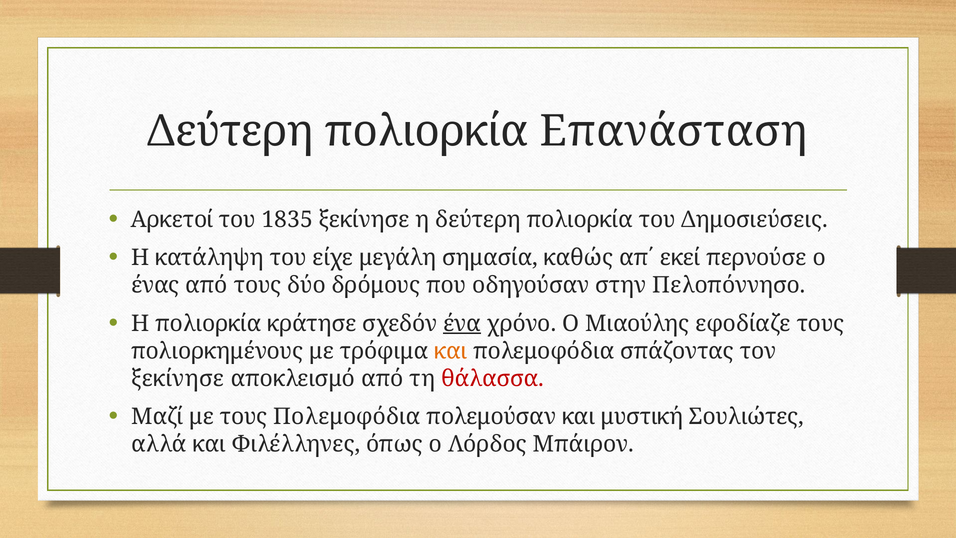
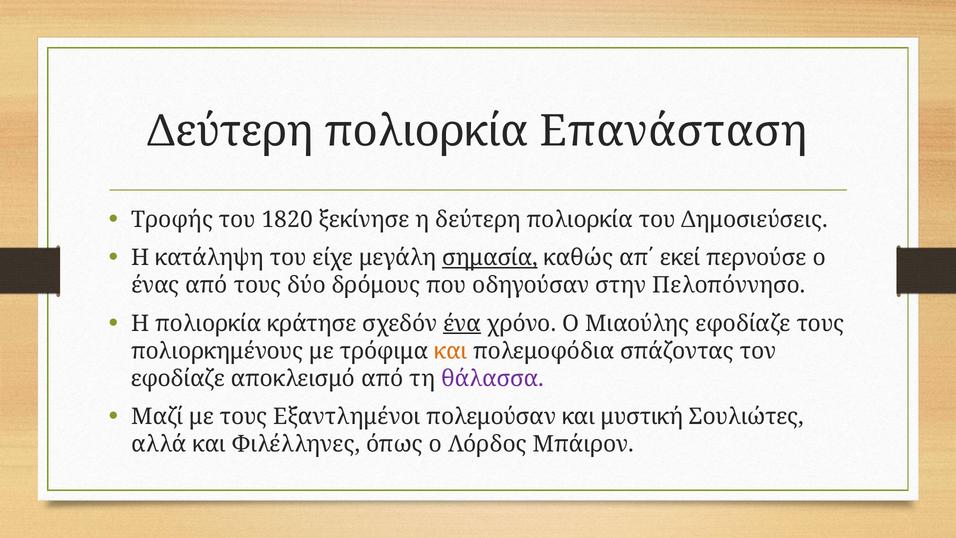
Αρκετοί: Αρκετοί -> Τροφής
1835: 1835 -> 1820
σημασία underline: none -> present
ξεκίνησε at (178, 378): ξεκίνησε -> εφοδίαζε
θάλασσα colour: red -> purple
τους Πολεμοφόδια: Πολεμοφόδια -> Εξαντλημένοι
